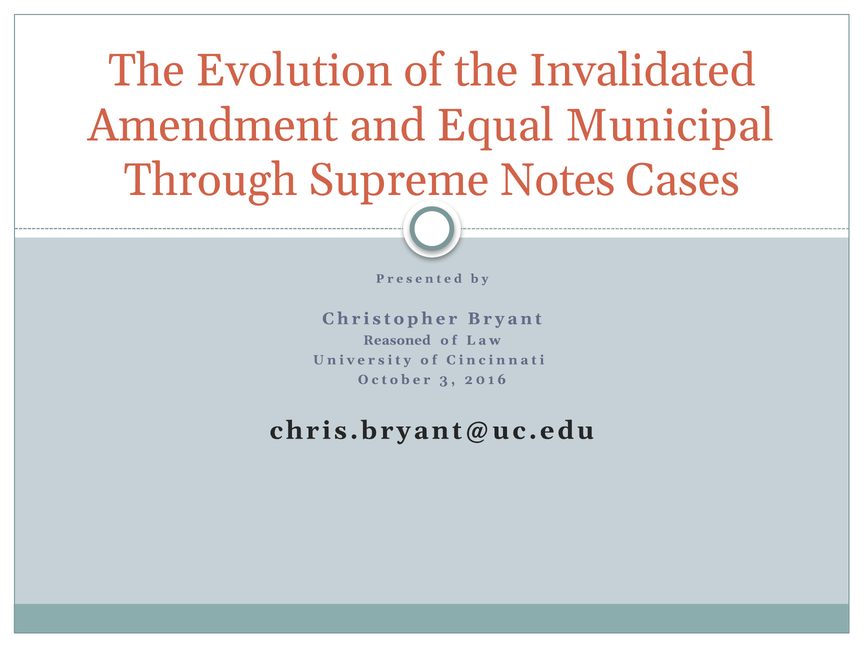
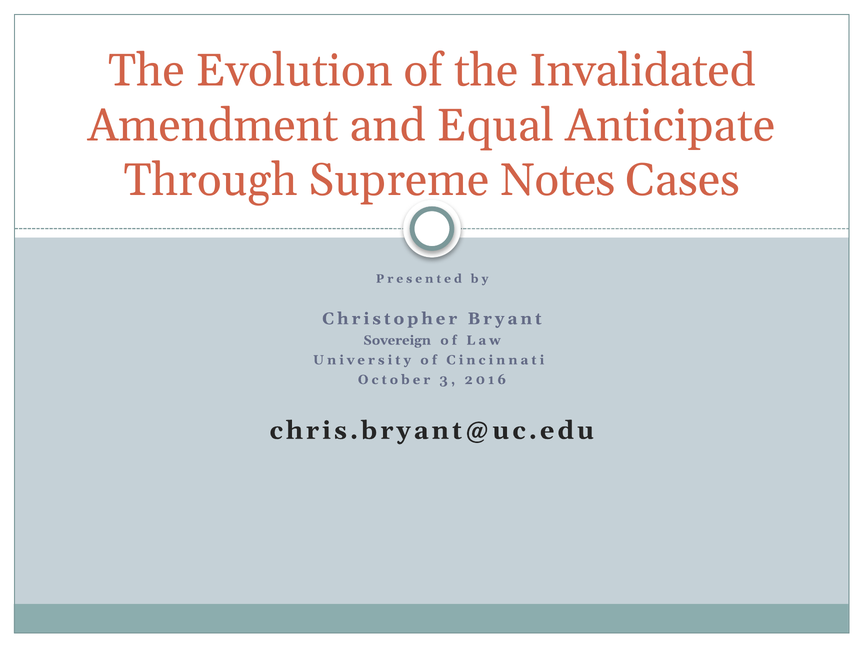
Municipal: Municipal -> Anticipate
Reasoned: Reasoned -> Sovereign
